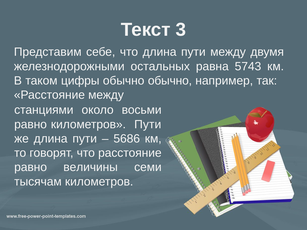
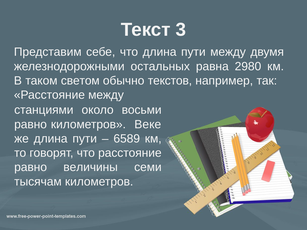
5743: 5743 -> 2980
цифры: цифры -> светом
обычно обычно: обычно -> текстов
километров Пути: Пути -> Веке
5686: 5686 -> 6589
